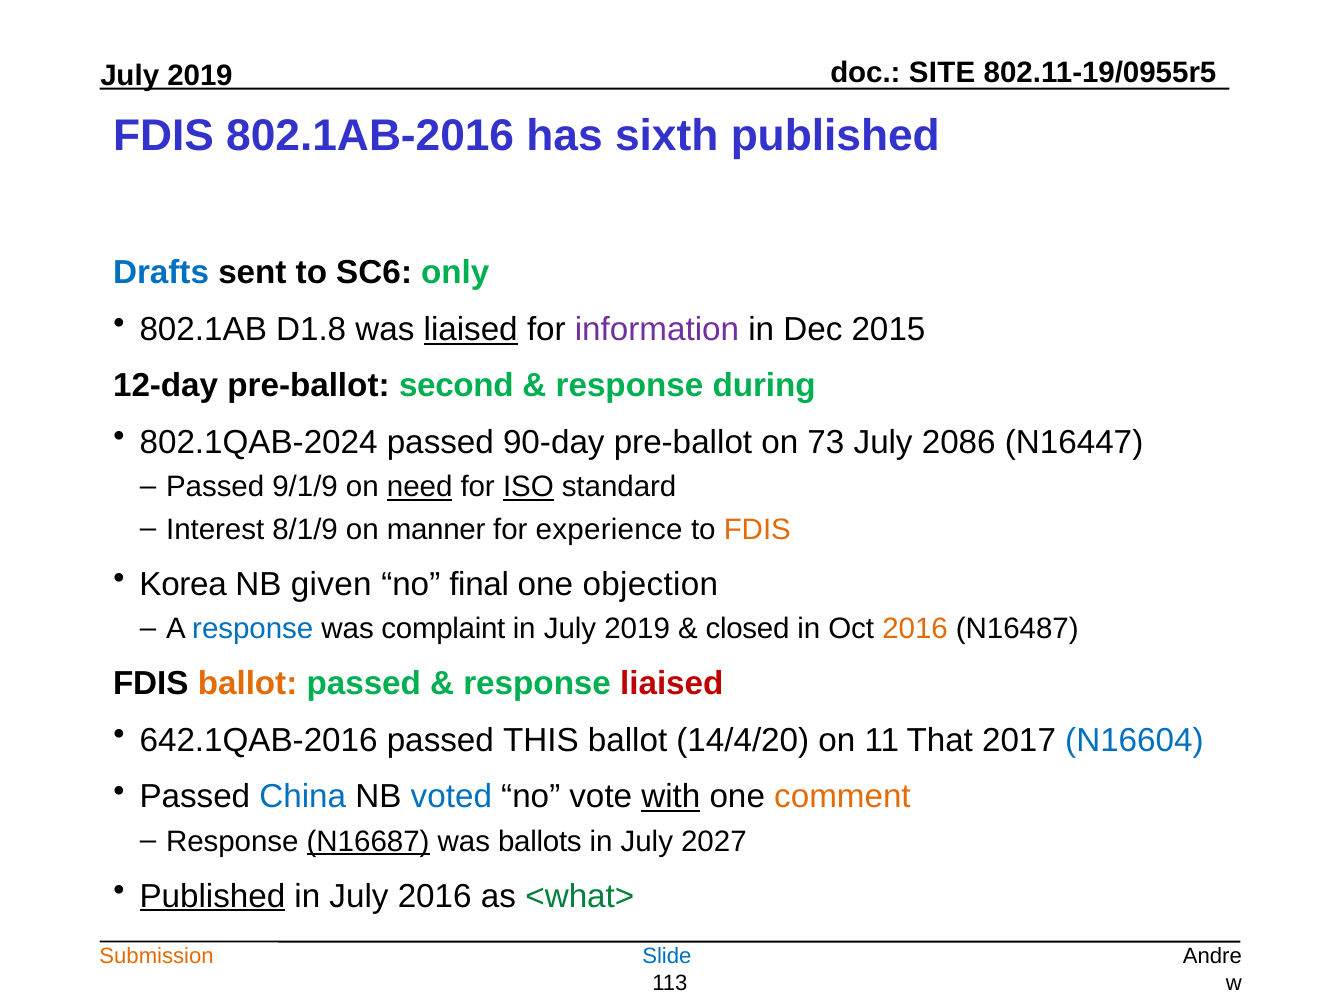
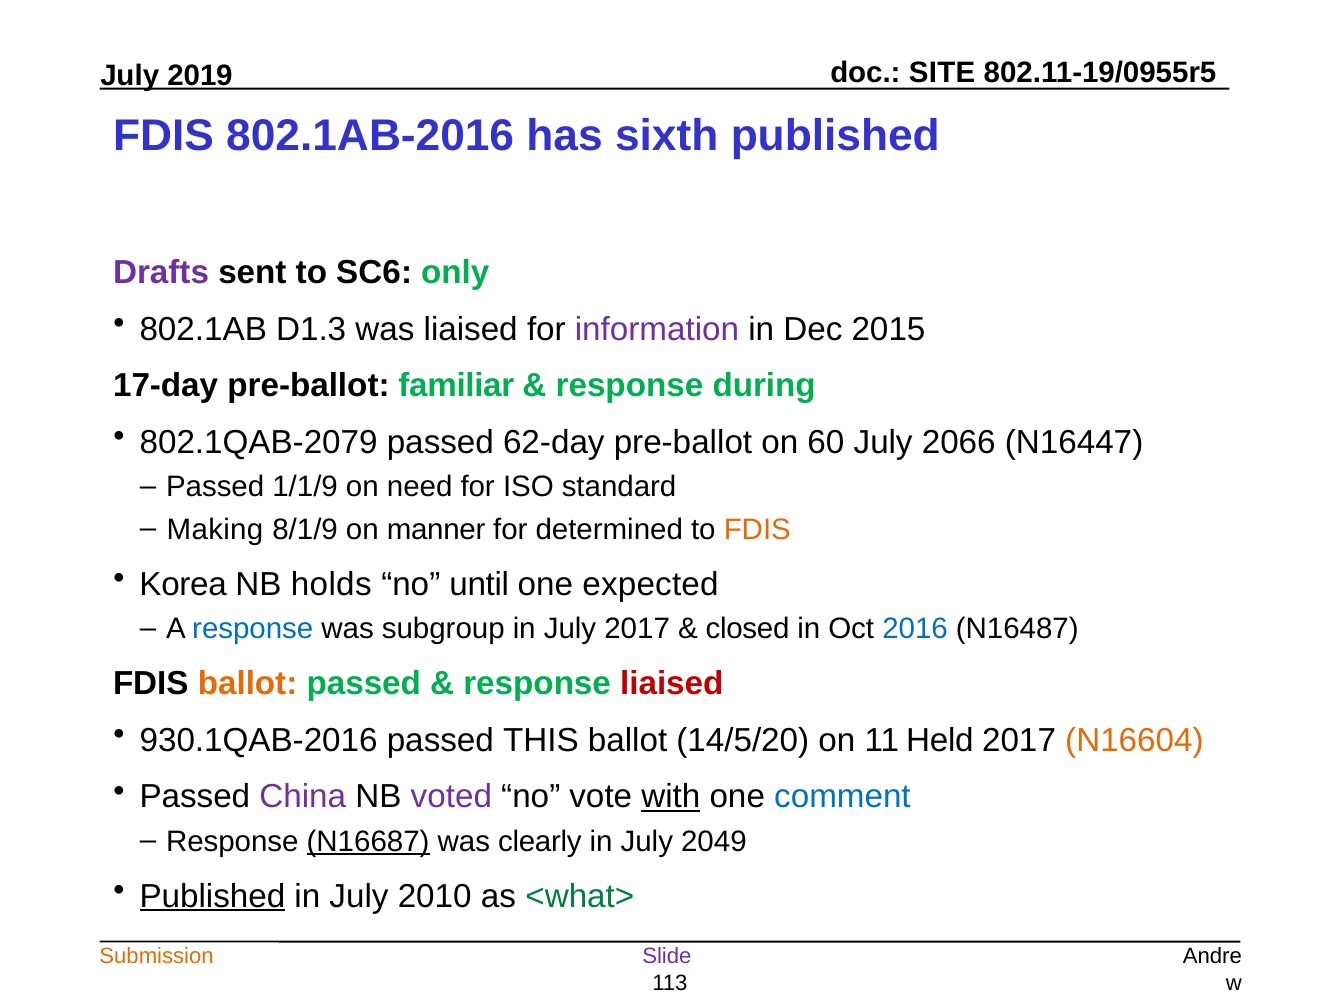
Drafts colour: blue -> purple
D1.8: D1.8 -> D1.3
liaised at (471, 329) underline: present -> none
12-day: 12-day -> 17-day
second: second -> familiar
802.1QAB-2024: 802.1QAB-2024 -> 802.1QAB-2079
90-day: 90-day -> 62-day
73: 73 -> 60
2086: 2086 -> 2066
9/1/9: 9/1/9 -> 1/1/9
need underline: present -> none
ISO underline: present -> none
Interest: Interest -> Making
experience: experience -> determined
given: given -> holds
final: final -> until
objection: objection -> expected
complaint: complaint -> subgroup
in July 2019: 2019 -> 2017
2016 at (915, 629) colour: orange -> blue
642.1QAB-2016: 642.1QAB-2016 -> 930.1QAB-2016
14/4/20: 14/4/20 -> 14/5/20
That: That -> Held
N16604 colour: blue -> orange
China colour: blue -> purple
voted colour: blue -> purple
comment colour: orange -> blue
ballots: ballots -> clearly
2027: 2027 -> 2049
July 2016: 2016 -> 2010
Slide colour: blue -> purple
